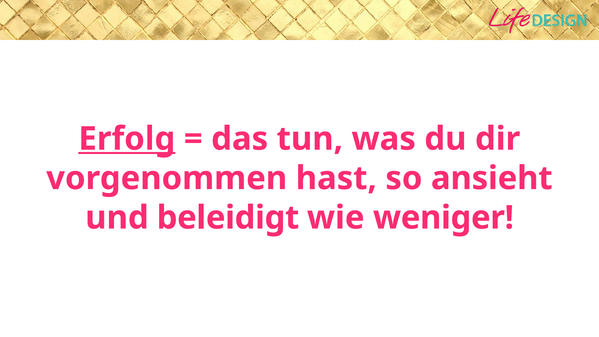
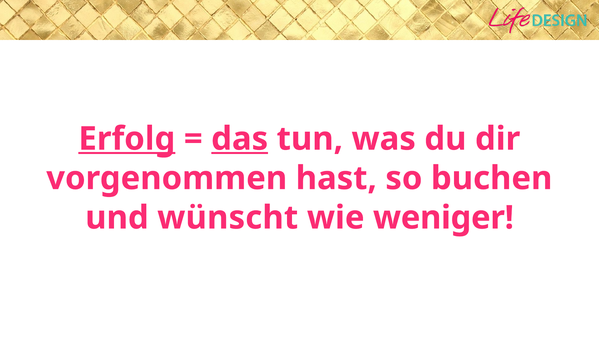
das underline: none -> present
ansieht: ansieht -> buchen
beleidigt: beleidigt -> wünscht
